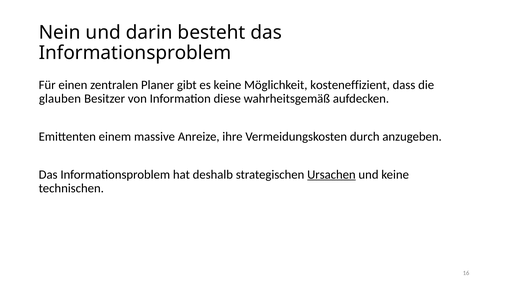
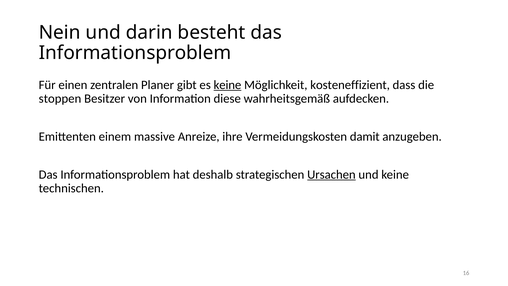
keine at (227, 85) underline: none -> present
glauben: glauben -> stoppen
durch: durch -> damit
